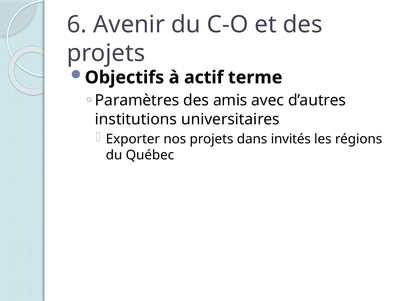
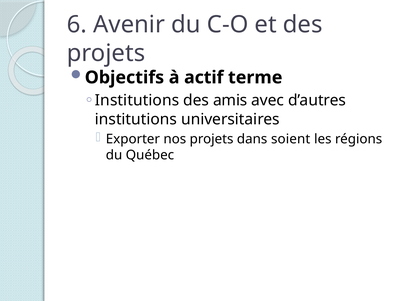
Paramètres at (137, 100): Paramètres -> Institutions
invités: invités -> soient
